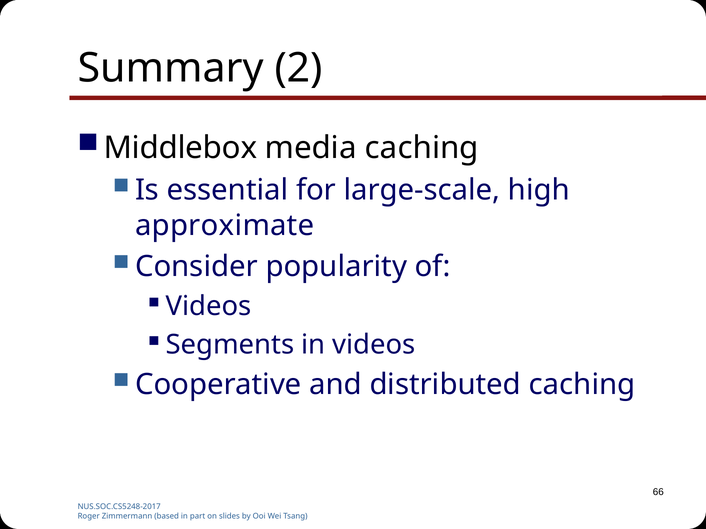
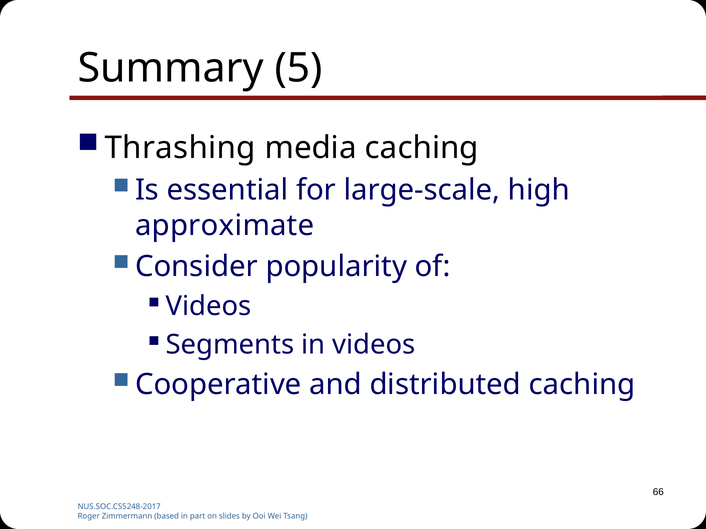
2: 2 -> 5
Middlebox: Middlebox -> Thrashing
